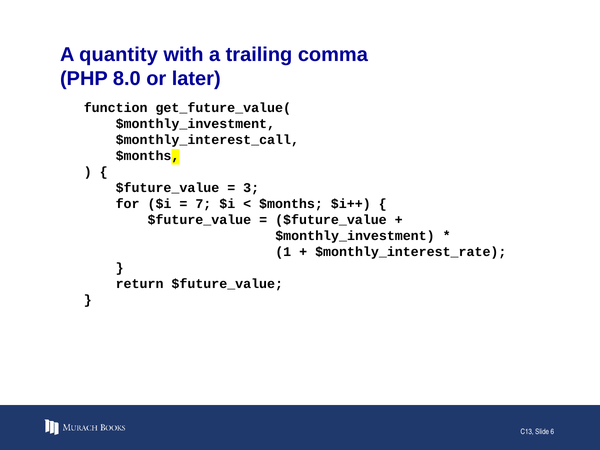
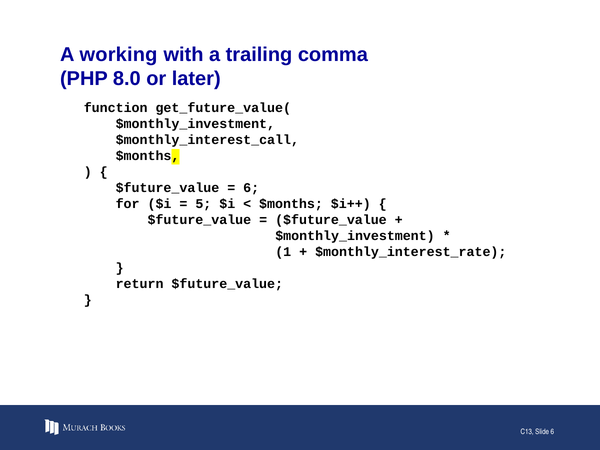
quantity: quantity -> working
3 at (251, 188): 3 -> 6
7: 7 -> 5
